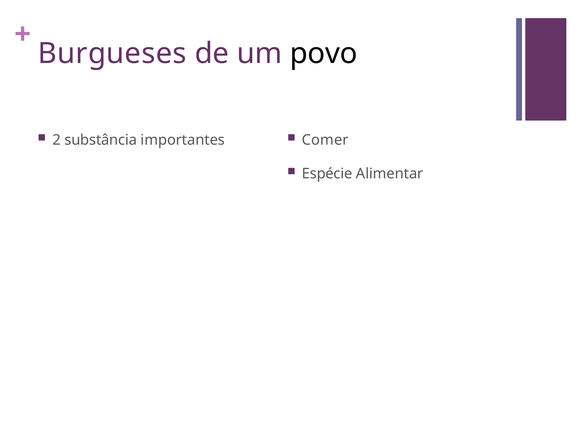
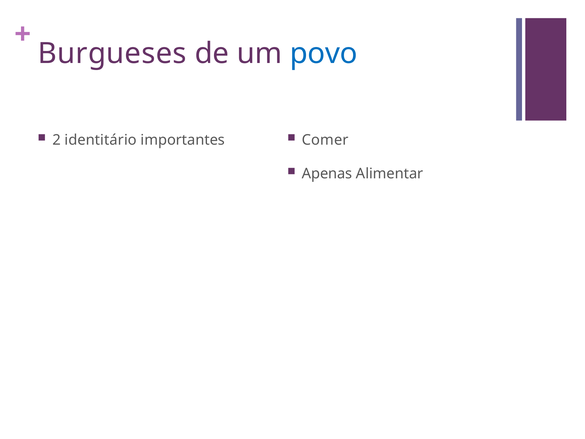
povo colour: black -> blue
substância: substância -> identitário
Espécie: Espécie -> Apenas
